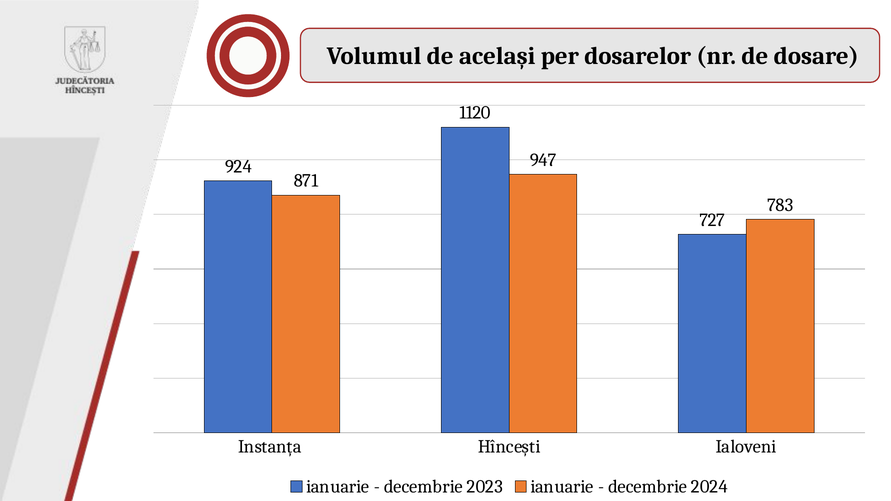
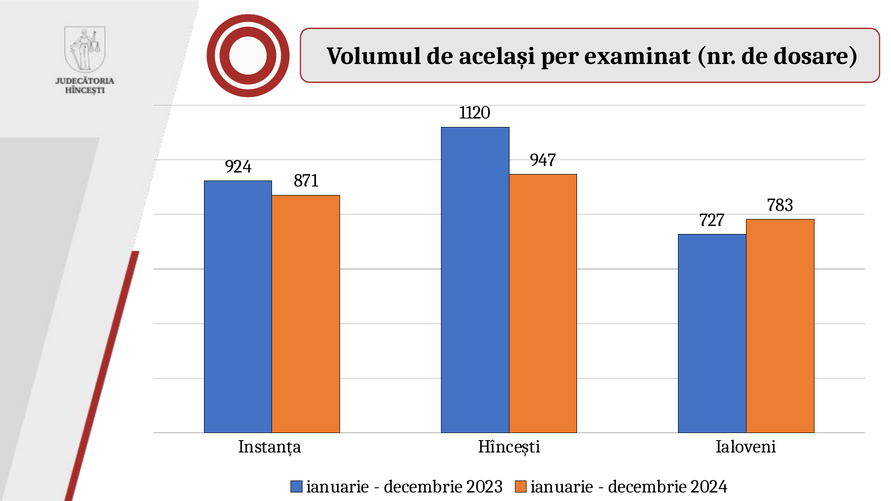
dosarelor: dosarelor -> examinat
